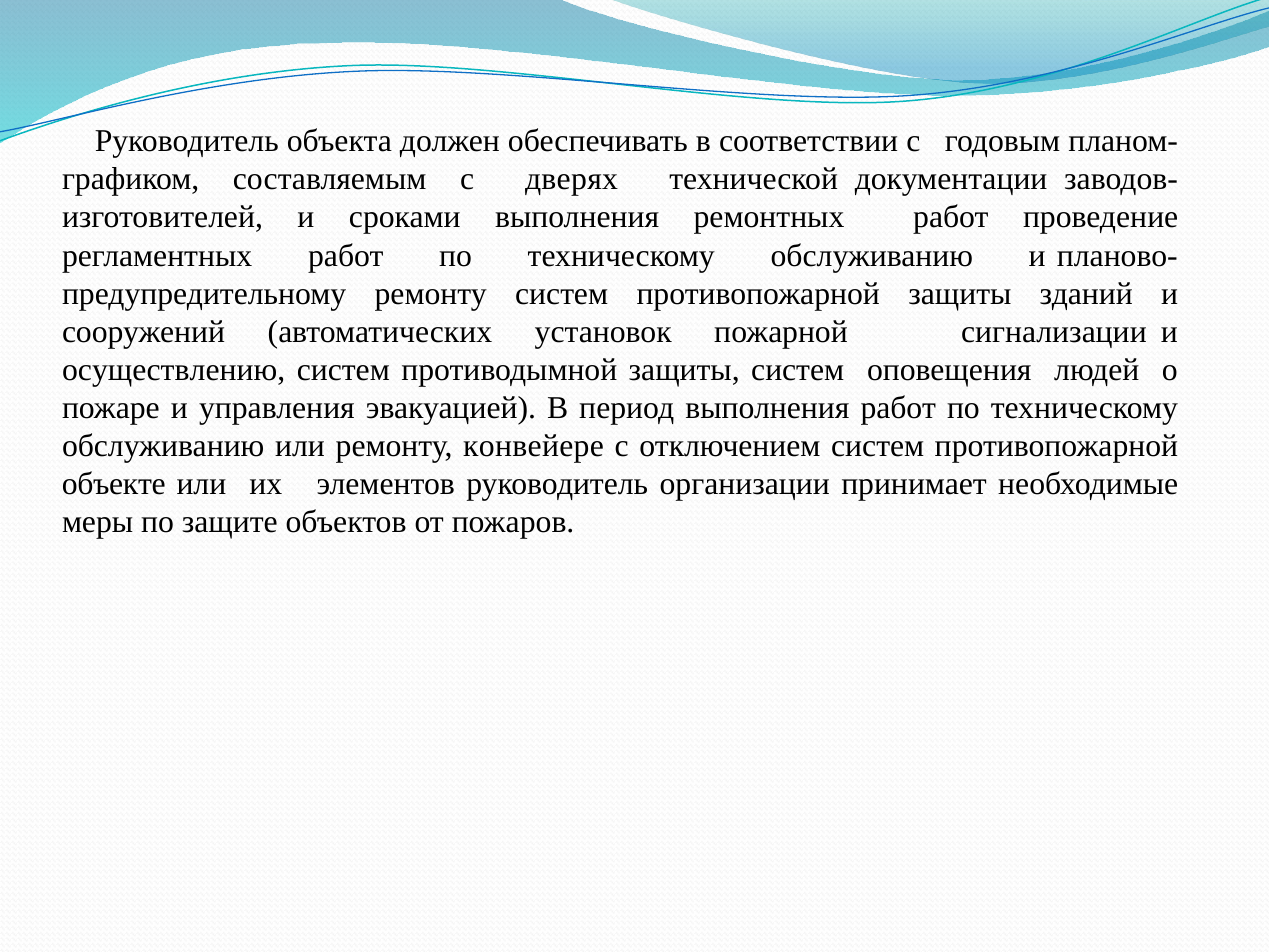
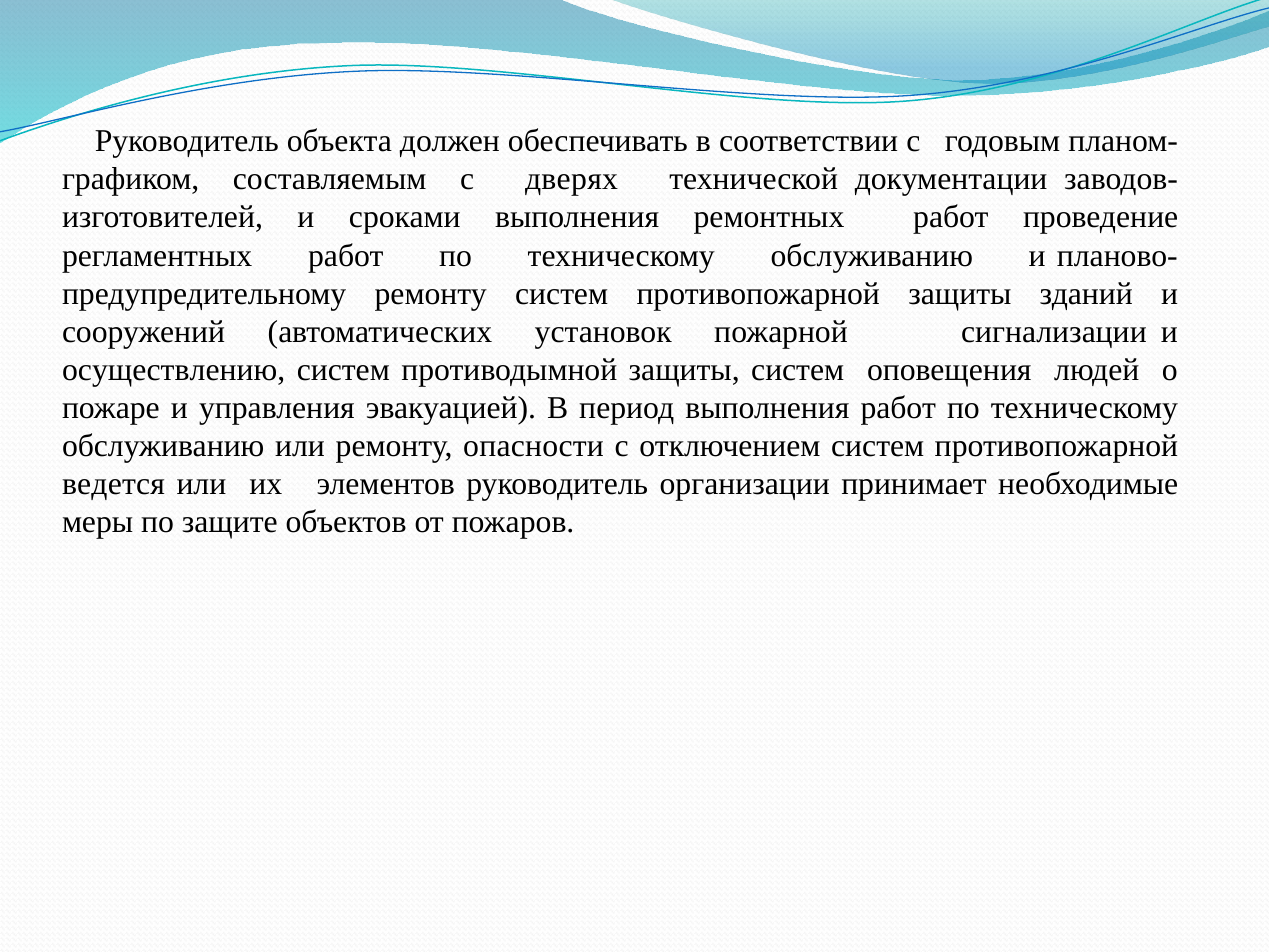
конвейере: конвейере -> опасности
объекте: объекте -> ведется
